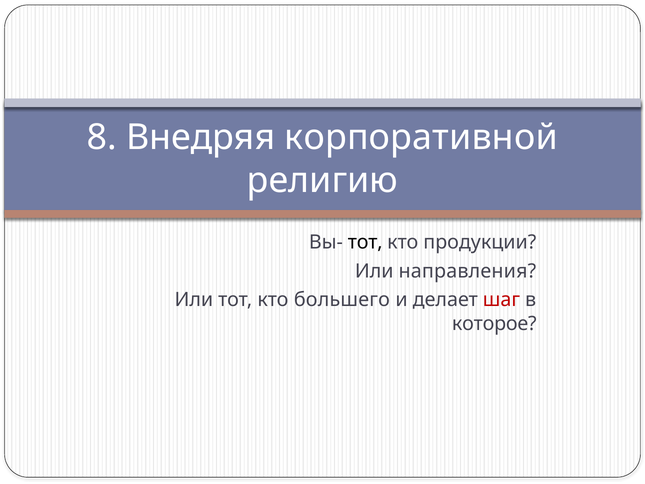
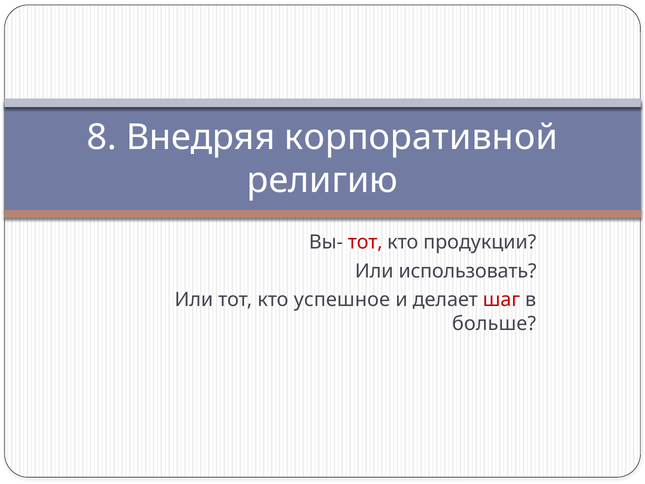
тот at (365, 242) colour: black -> red
направления: направления -> использовать
большего: большего -> успешное
которое: которое -> больше
